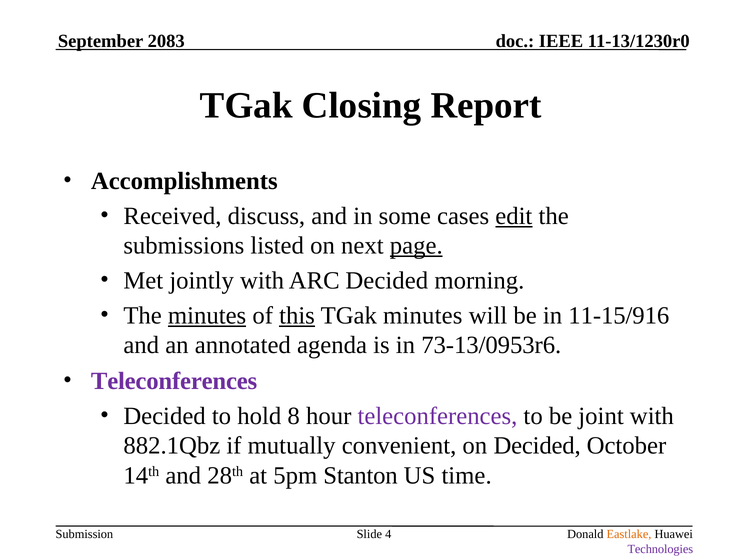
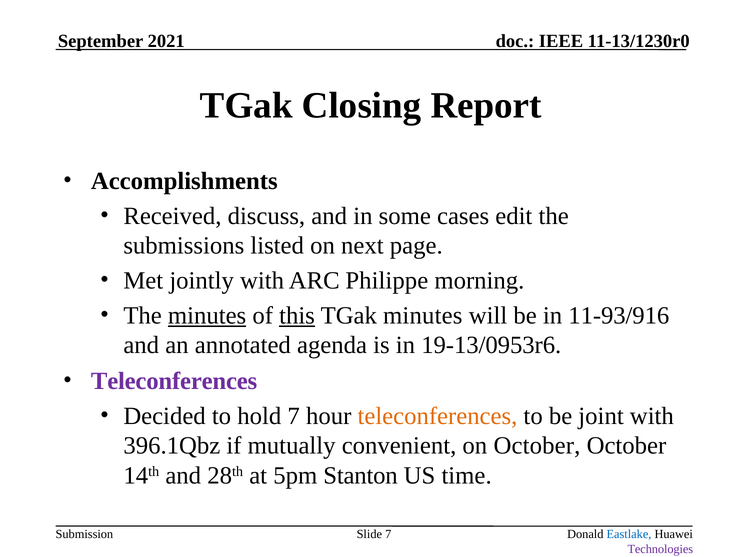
2083: 2083 -> 2021
edit underline: present -> none
page underline: present -> none
ARC Decided: Decided -> Philippe
11-15/916: 11-15/916 -> 11-93/916
73-13/0953r6: 73-13/0953r6 -> 19-13/0953r6
hold 8: 8 -> 7
teleconferences at (437, 416) colour: purple -> orange
882.1Qbz: 882.1Qbz -> 396.1Qbz
on Decided: Decided -> October
Slide 4: 4 -> 7
Eastlake colour: orange -> blue
